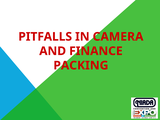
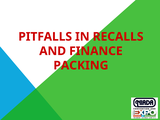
CAMERA: CAMERA -> RECALLS
